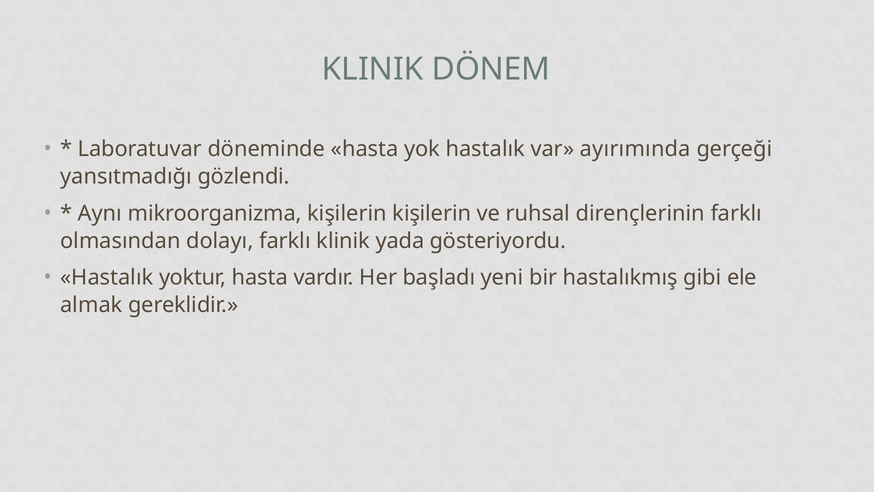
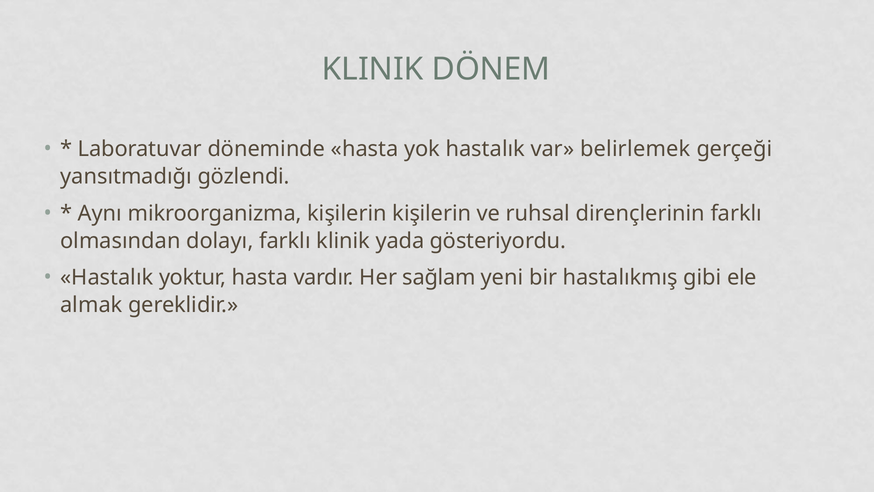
ayırımında: ayırımında -> belirlemek
başladı: başladı -> sağlam
